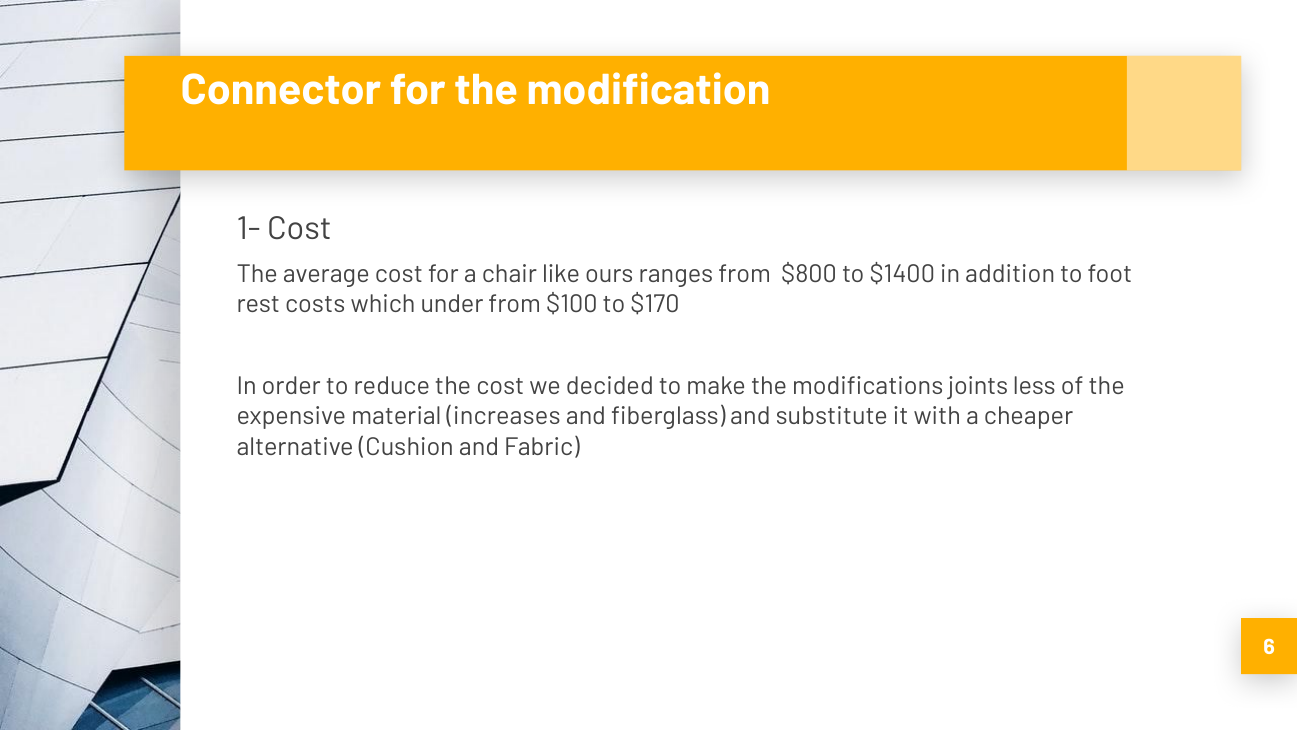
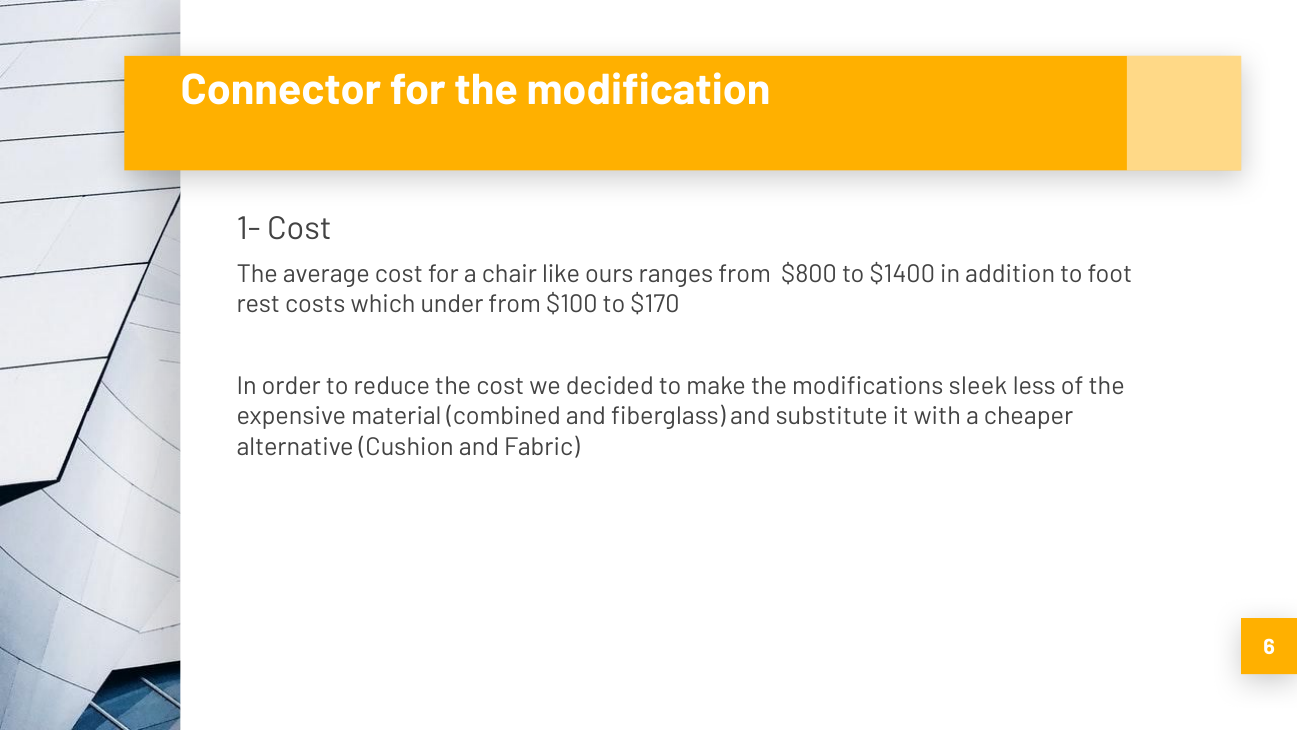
joints: joints -> sleek
increases: increases -> combined
